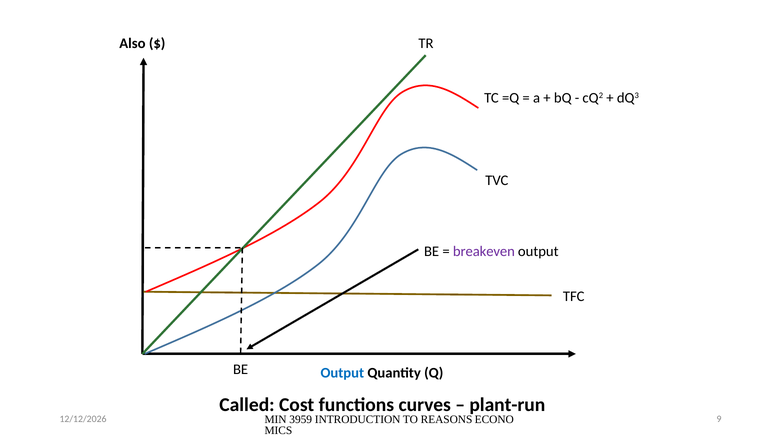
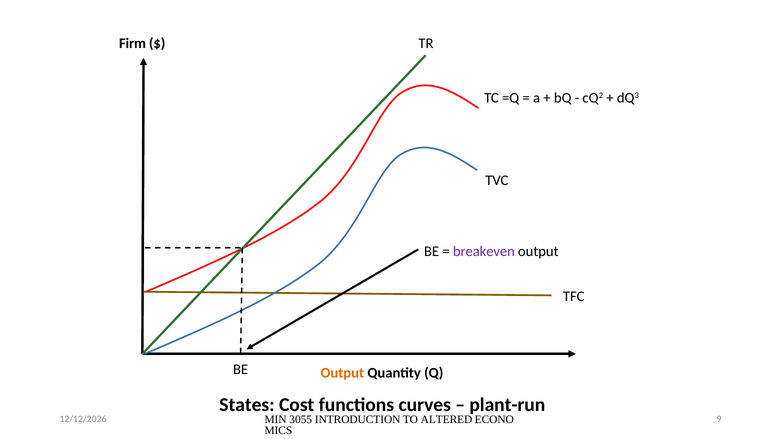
Also: Also -> Firm
Output at (342, 373) colour: blue -> orange
Called: Called -> States
3959: 3959 -> 3055
REASONS: REASONS -> ALTERED
